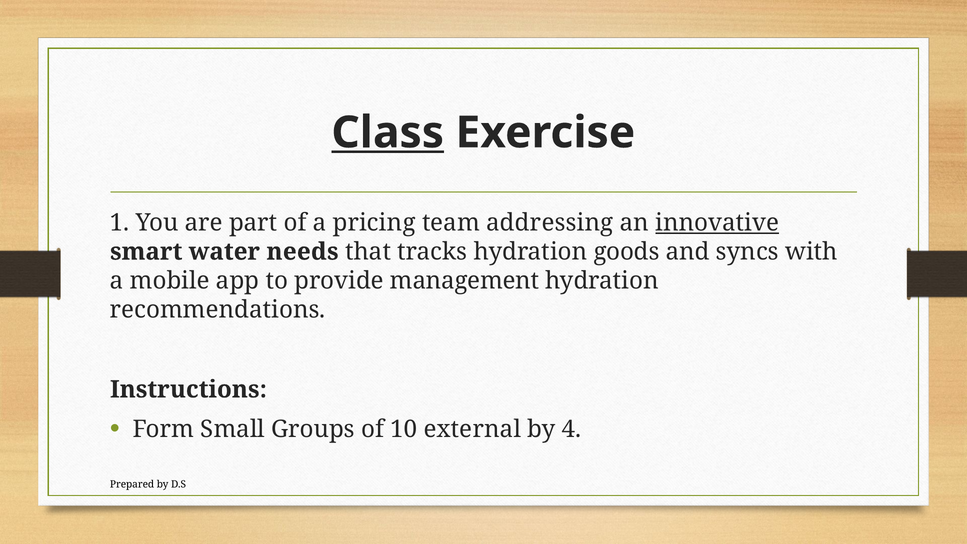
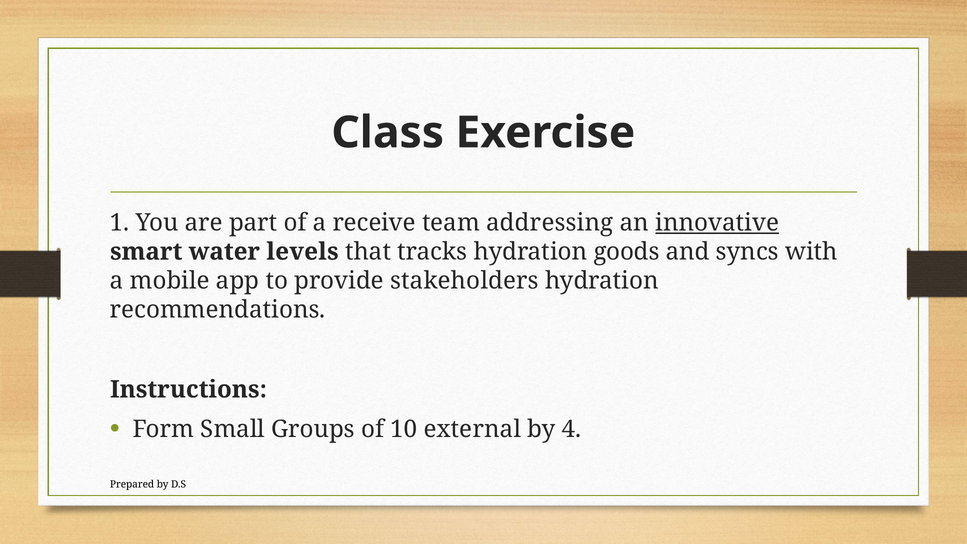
Class underline: present -> none
pricing: pricing -> receive
needs: needs -> levels
management: management -> stakeholders
